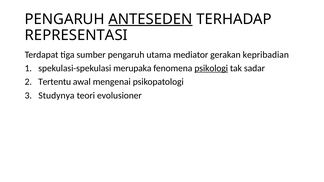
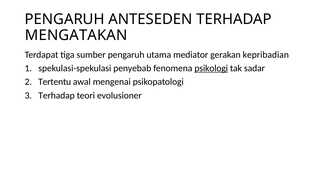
ANTESEDEN underline: present -> none
REPRESENTASI: REPRESENTASI -> MENGATAKAN
merupaka: merupaka -> penyebab
Studynya at (56, 96): Studynya -> Terhadap
